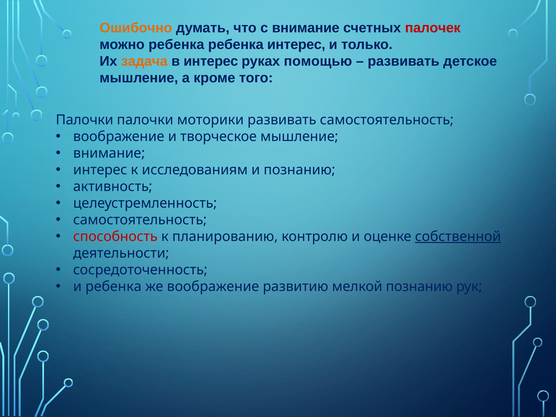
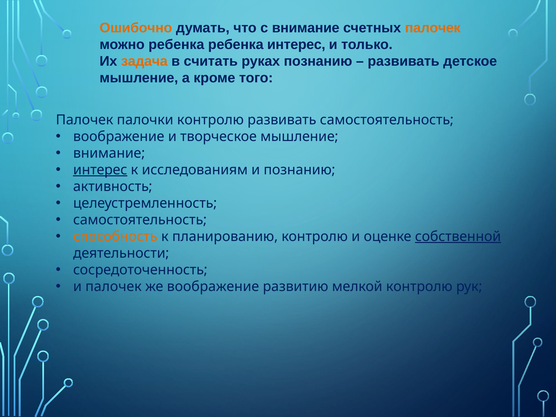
палочек at (433, 28) colour: red -> orange
в интерес: интерес -> считать
руках помощью: помощью -> познанию
Палочки at (85, 120): Палочки -> Палочек
палочки моторики: моторики -> контролю
интерес at (100, 170) underline: none -> present
способность colour: red -> orange
и ребенка: ребенка -> палочек
мелкой познанию: познанию -> контролю
